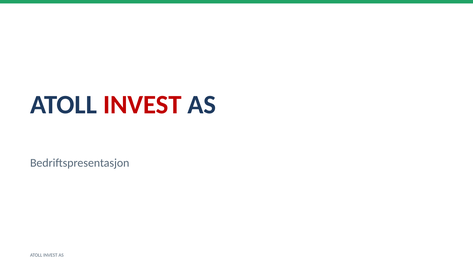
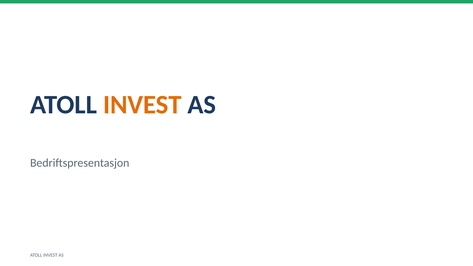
INVEST at (142, 105) colour: red -> orange
